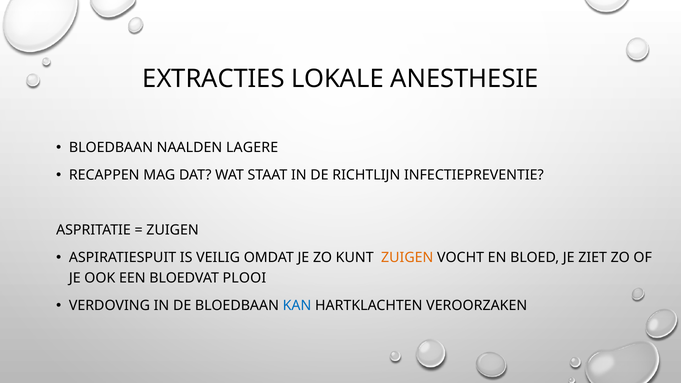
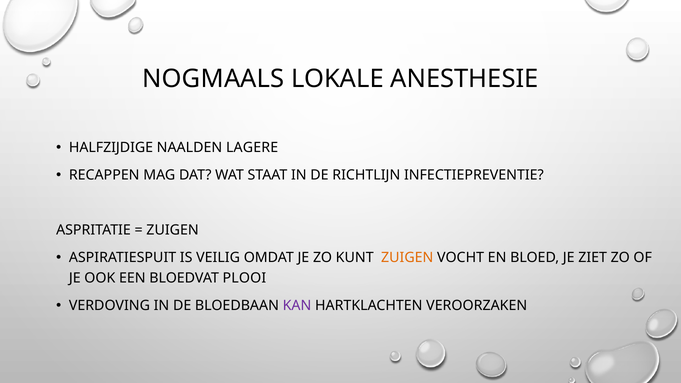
EXTRACTIES: EXTRACTIES -> NOGMAALS
BLOEDBAAN at (111, 148): BLOEDBAAN -> HALFZIJDIGE
KAN colour: blue -> purple
